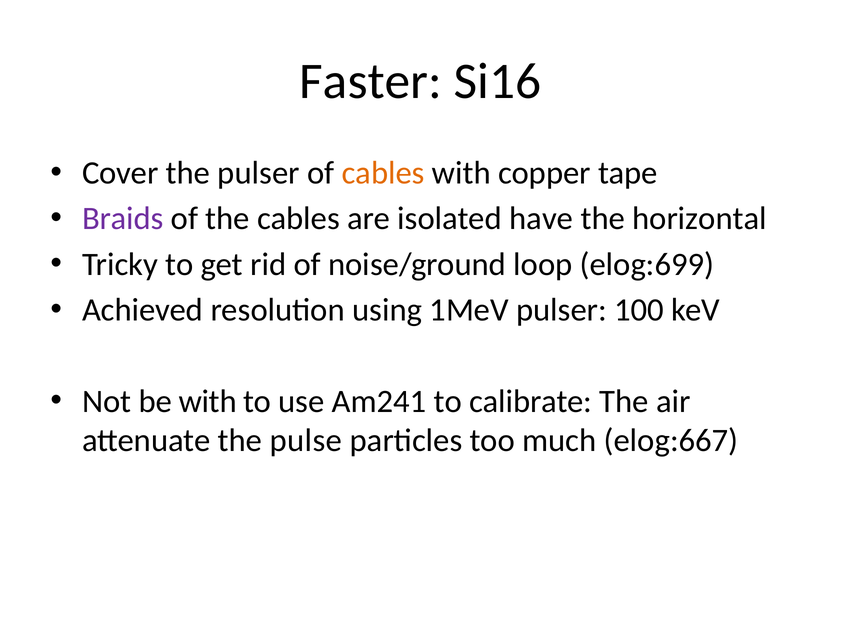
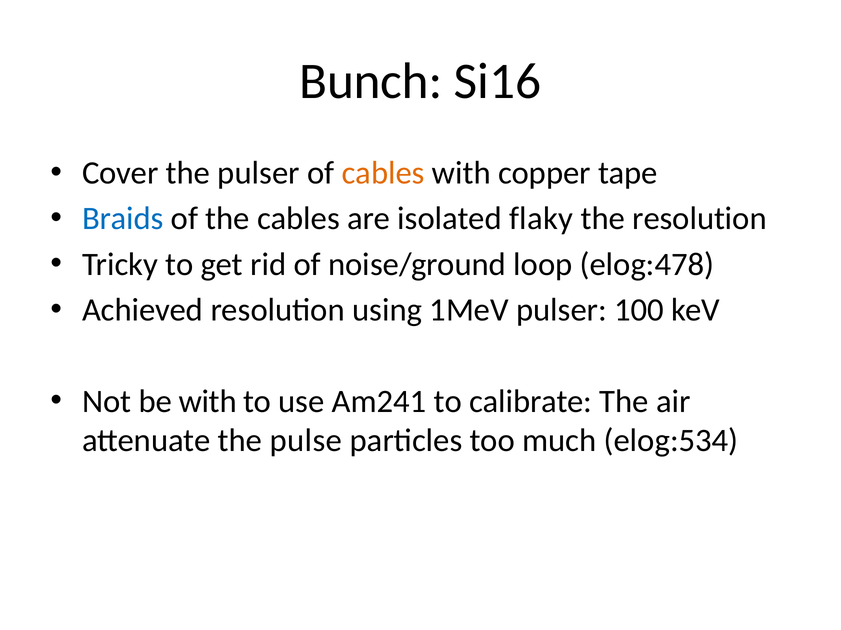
Faster: Faster -> Bunch
Braids colour: purple -> blue
have: have -> flaky
the horizontal: horizontal -> resolution
elog:699: elog:699 -> elog:478
elog:667: elog:667 -> elog:534
